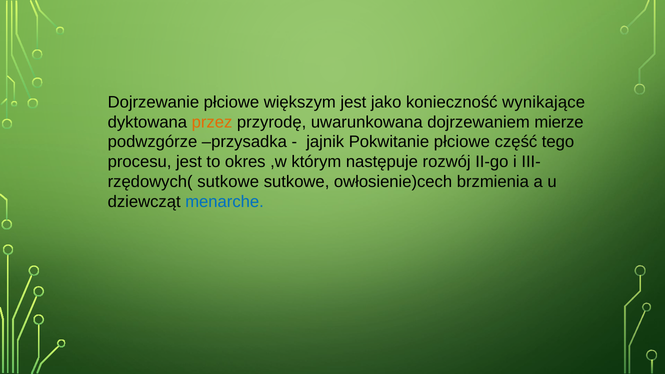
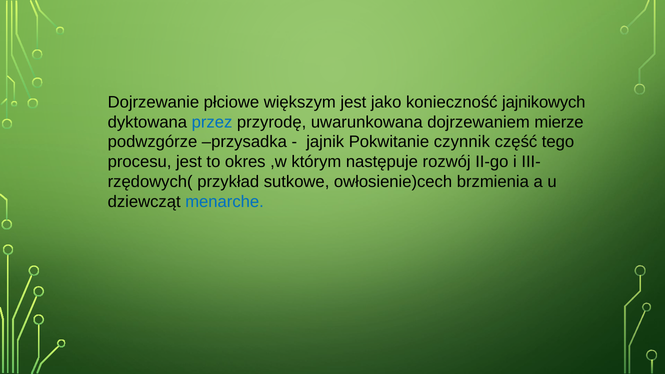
wynikające: wynikające -> jajnikowych
przez colour: orange -> blue
Pokwitanie płciowe: płciowe -> czynnik
sutkowe at (228, 182): sutkowe -> przykład
